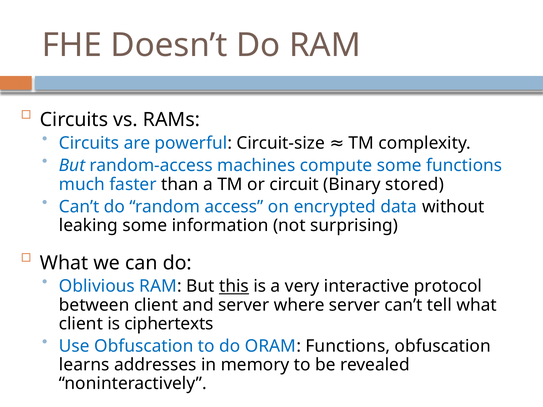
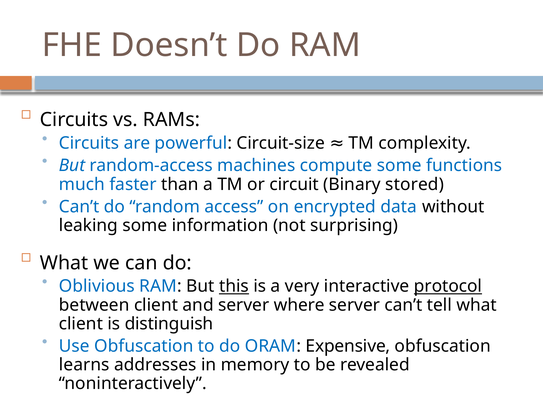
protocol underline: none -> present
ciphertexts: ciphertexts -> distinguish
ORAM Functions: Functions -> Expensive
